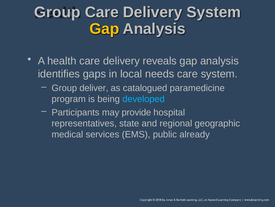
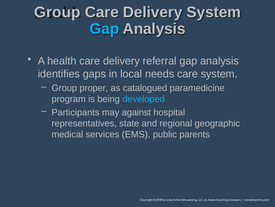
Gap at (104, 29) colour: yellow -> light blue
reveals: reveals -> referral
deliver: deliver -> proper
provide: provide -> against
already: already -> parents
